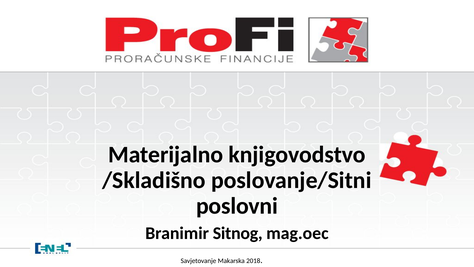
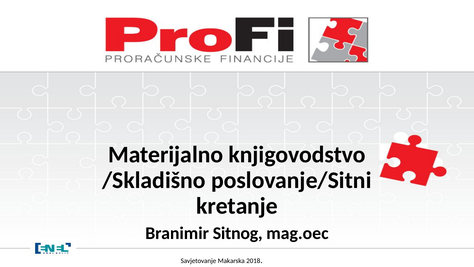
poslovni: poslovni -> kretanje
